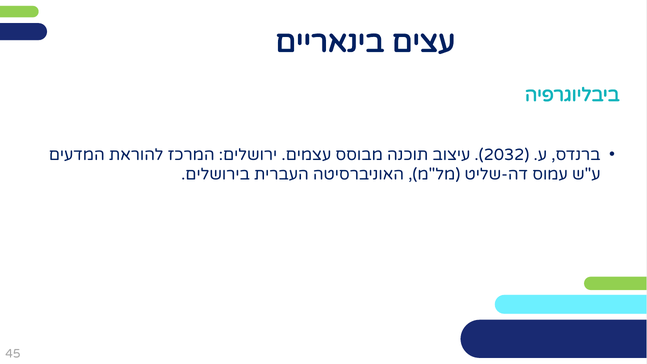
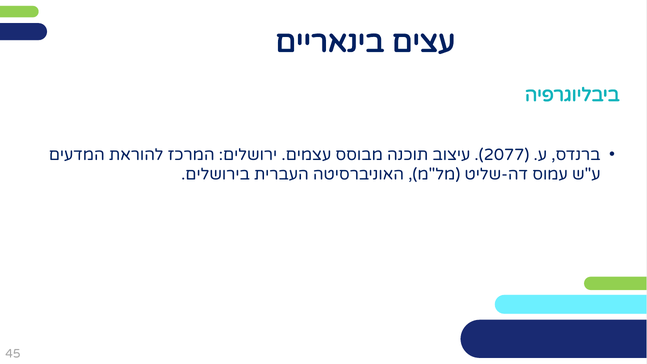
2032: 2032 -> 2077
